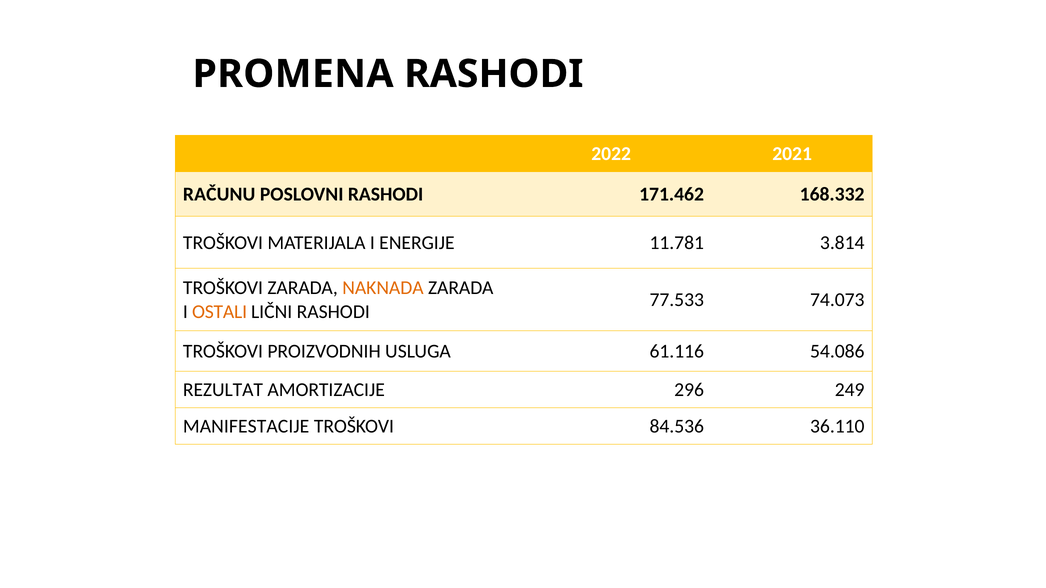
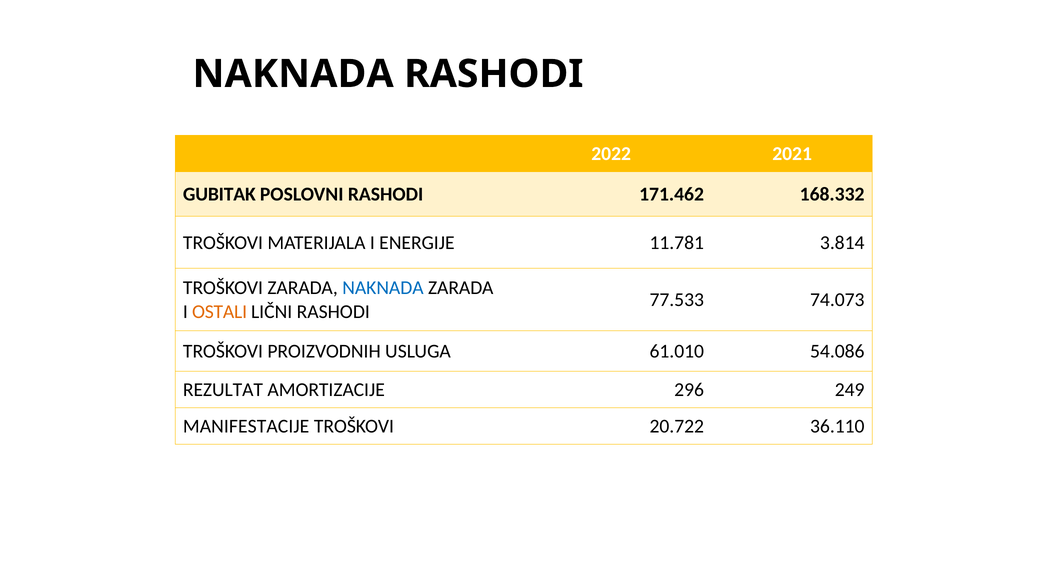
PROMENA at (293, 74): PROMENA -> NAKNADA
RAČUNU: RAČUNU -> GUBITAK
NAKNADA at (383, 288) colour: orange -> blue
61.116: 61.116 -> 61.010
84.536: 84.536 -> 20.722
